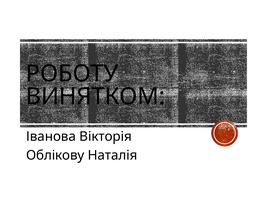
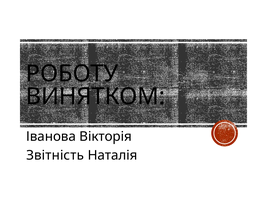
Облікову: Облікову -> Звітність
